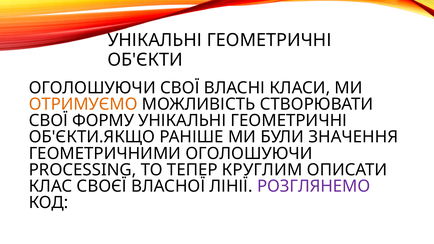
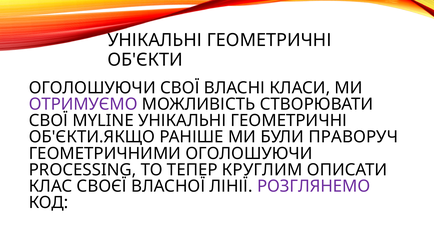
ОТРИМУЄМО colour: orange -> purple
ФОРМУ: ФОРМУ -> MYLINE
ЗНАЧЕННЯ: ЗНАЧЕННЯ -> ПРАВОРУЧ
